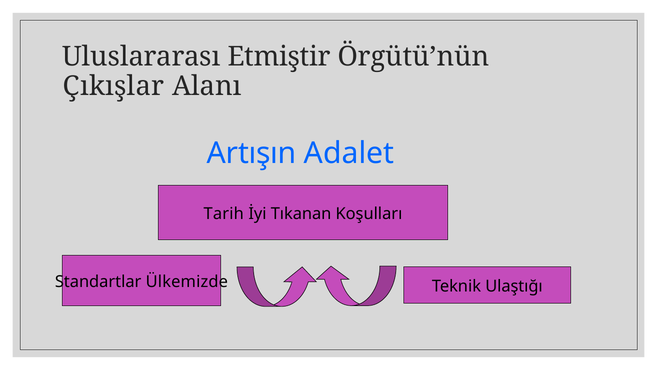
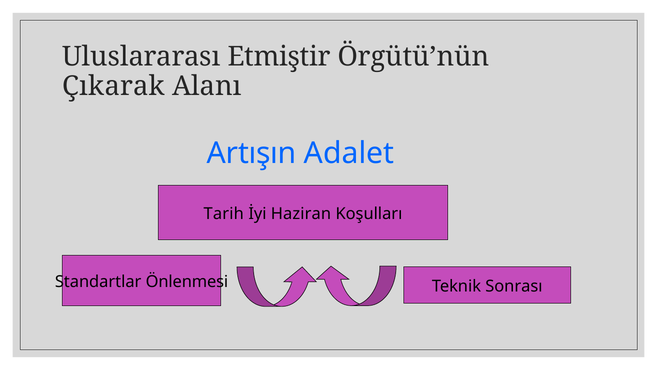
Çıkışlar: Çıkışlar -> Çıkarak
Tıkanan: Tıkanan -> Haziran
Ülkemizde: Ülkemizde -> Önlenmesi
Ulaştığı: Ulaştığı -> Sonrası
